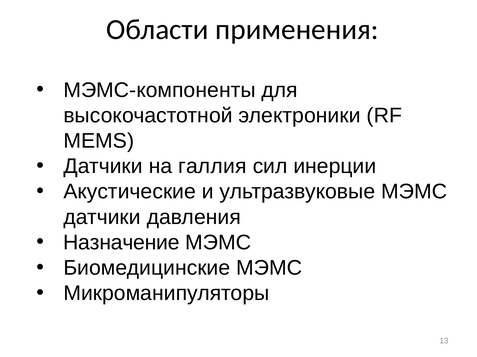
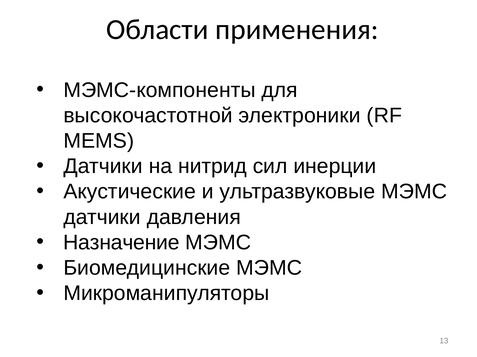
галлия: галлия -> нитрид
